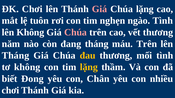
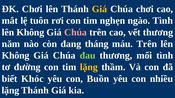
Giá at (100, 9) colour: pink -> yellow
Chúa lặng: lặng -> chơi
Tháng at (15, 56): Tháng -> Không
đau colour: yellow -> light green
tơ không: không -> đường
Đong: Đong -> Khóc
Chân: Chân -> Buồn
chơi at (10, 91): chơi -> lặng
